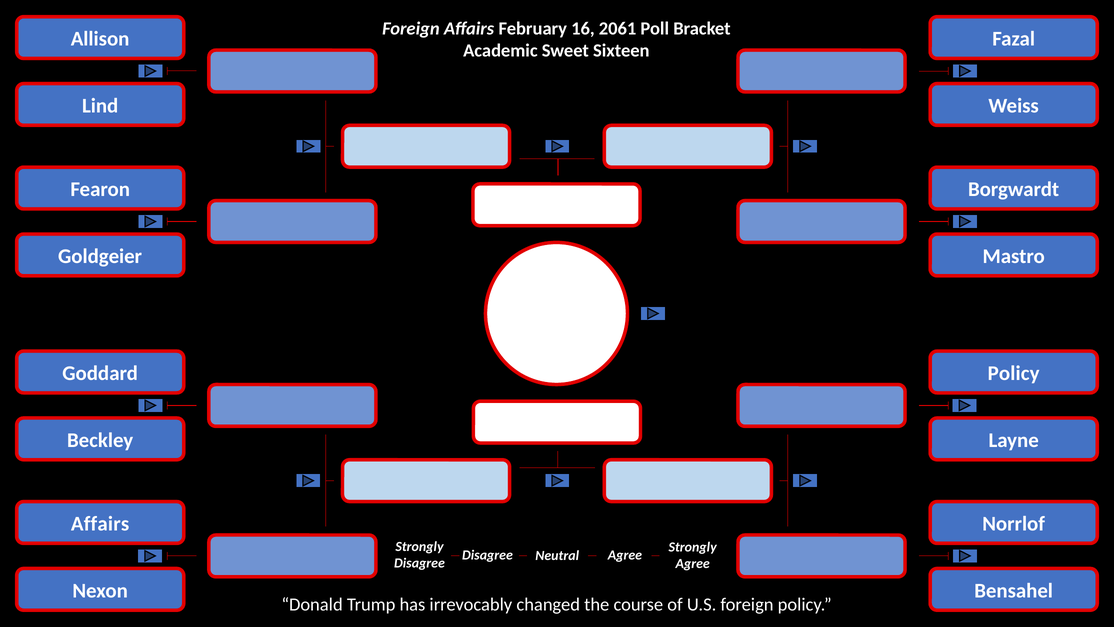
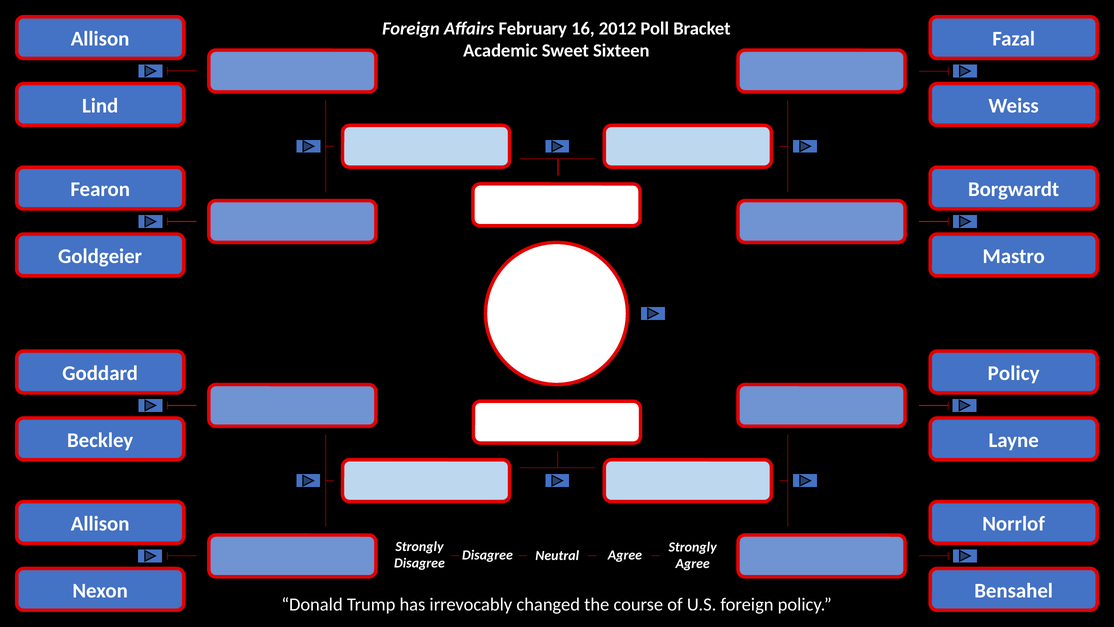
2061: 2061 -> 2012
Affairs at (100, 524): Affairs -> Allison
